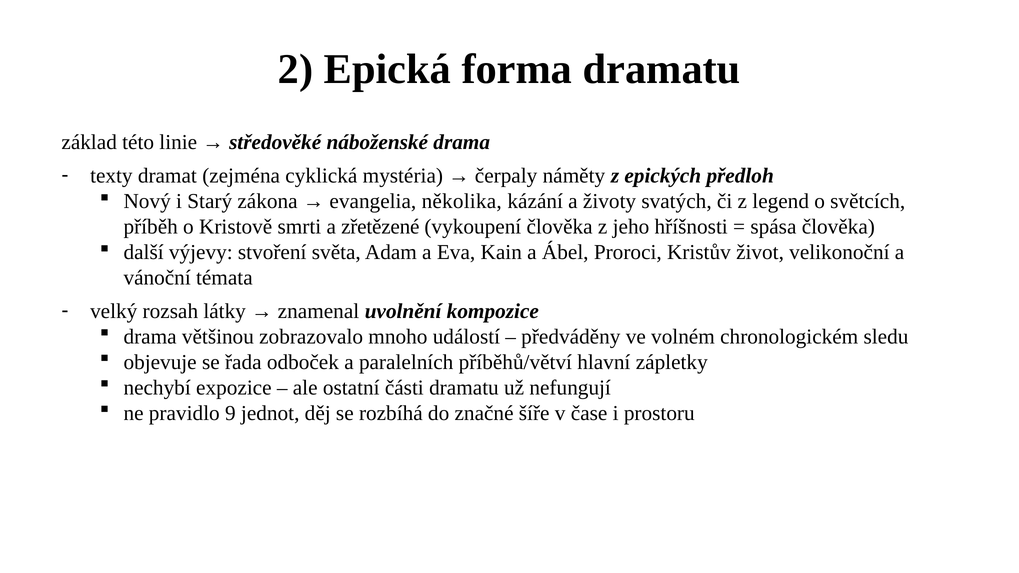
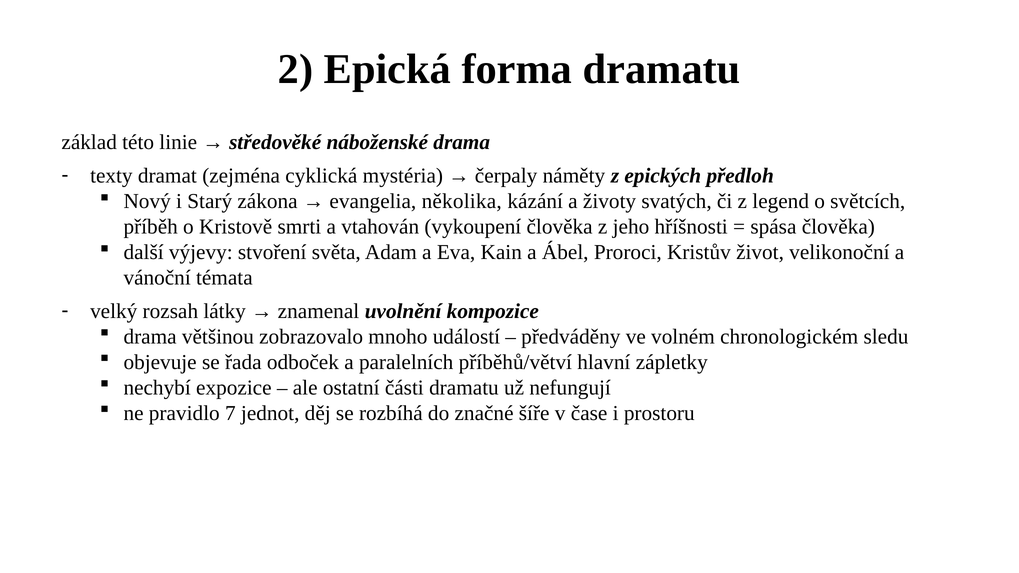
zřetězené: zřetězené -> vtahován
9: 9 -> 7
